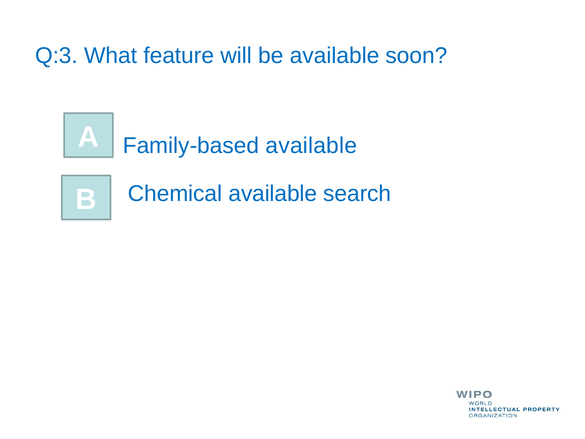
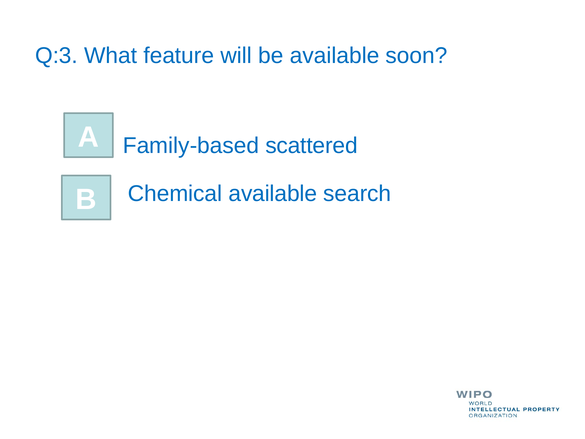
Family-based available: available -> scattered
